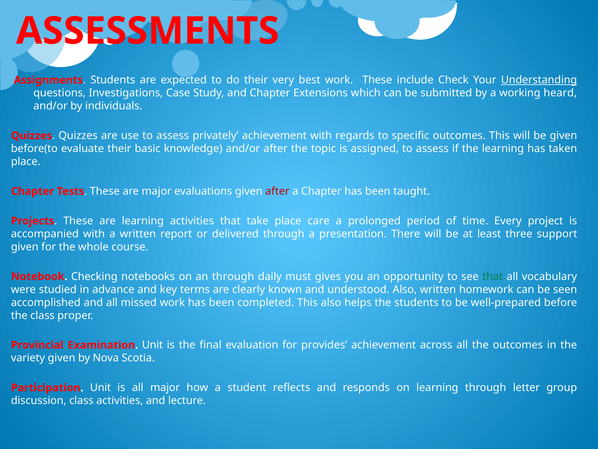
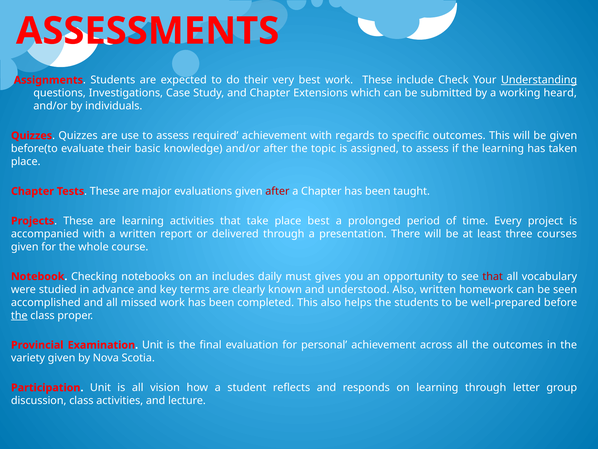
privately: privately -> required
place care: care -> best
support: support -> courses
an through: through -> includes
that at (493, 276) colour: green -> red
the at (19, 315) underline: none -> present
provides: provides -> personal
all major: major -> vision
